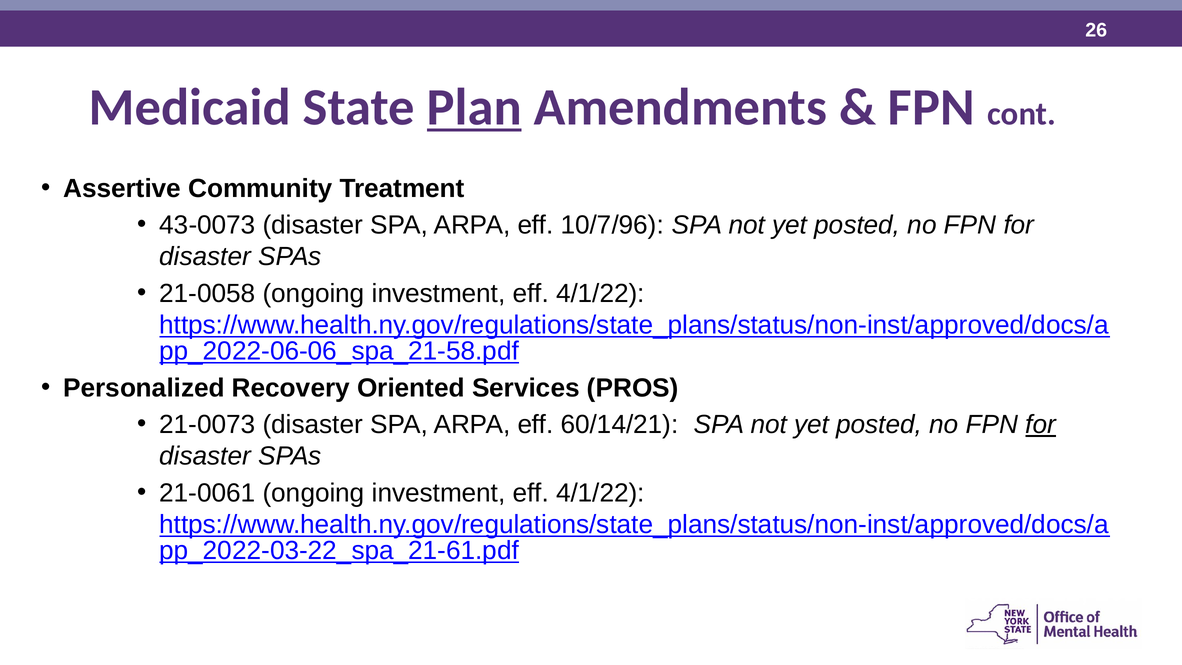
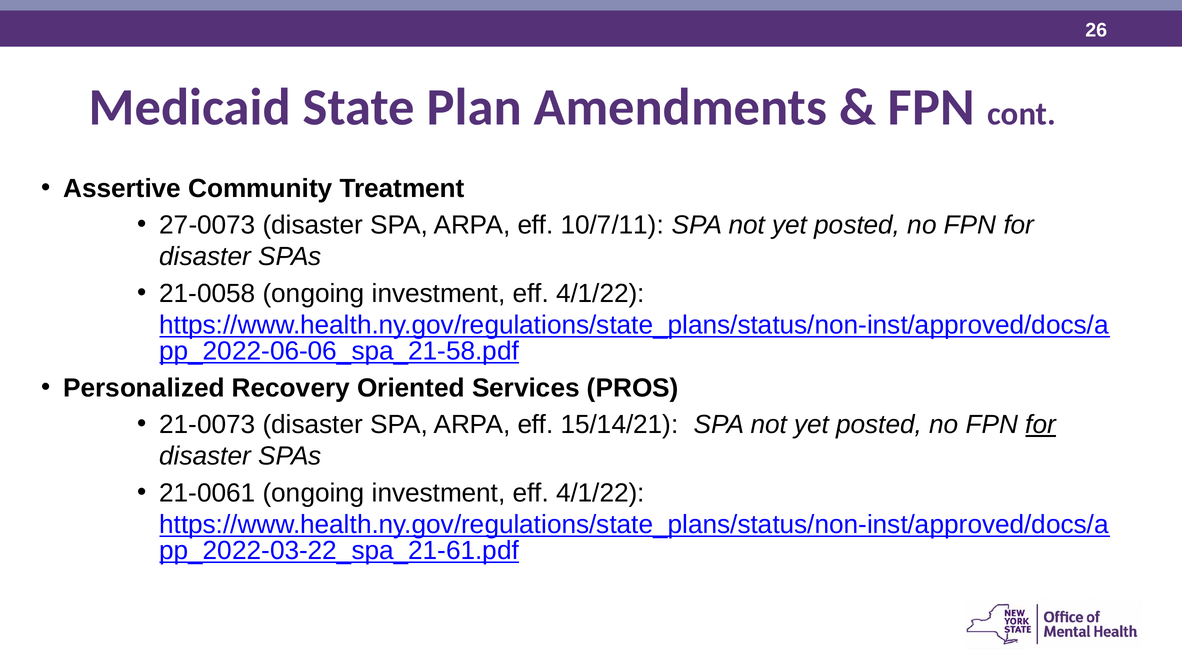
Plan underline: present -> none
43-0073: 43-0073 -> 27-0073
10/7/96: 10/7/96 -> 10/7/11
60/14/21: 60/14/21 -> 15/14/21
